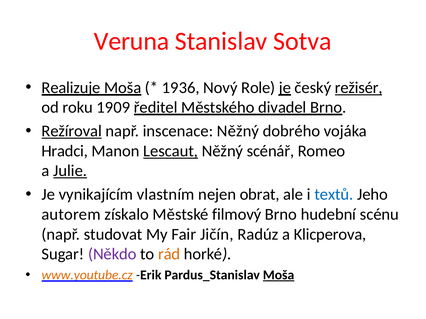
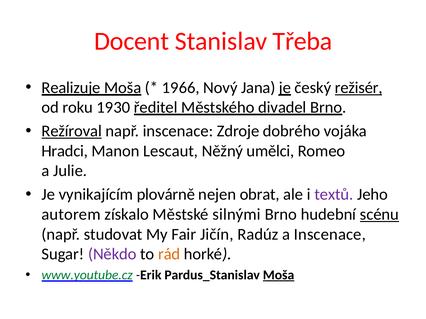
Veruna: Veruna -> Docent
Sotva: Sotva -> Třeba
1936: 1936 -> 1966
Role: Role -> Jana
1909: 1909 -> 1930
inscenace Něžný: Něžný -> Zdroje
Lescaut underline: present -> none
scénář: scénář -> umělci
Julie underline: present -> none
vlastním: vlastním -> plovárně
textů colour: blue -> purple
filmový: filmový -> silnými
scénu underline: none -> present
a Klicperova: Klicperova -> Inscenace
www.youtube.cz colour: orange -> green
